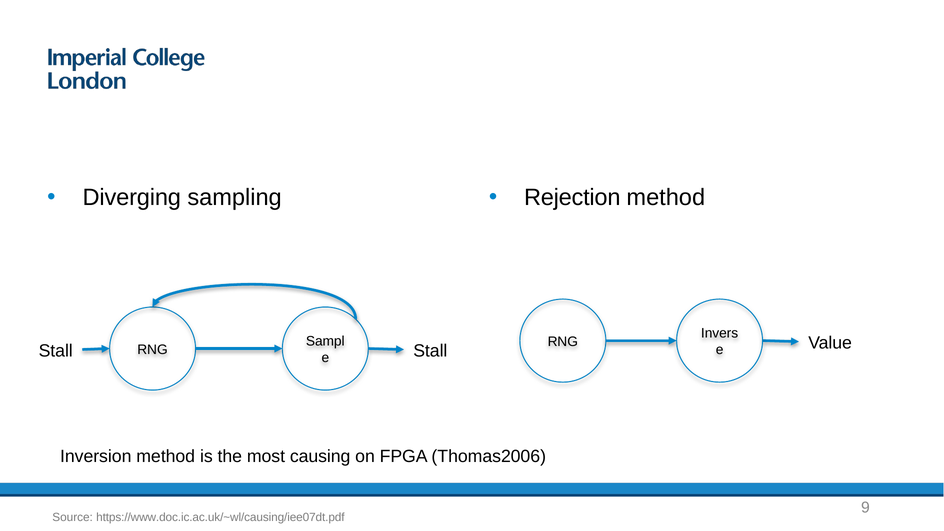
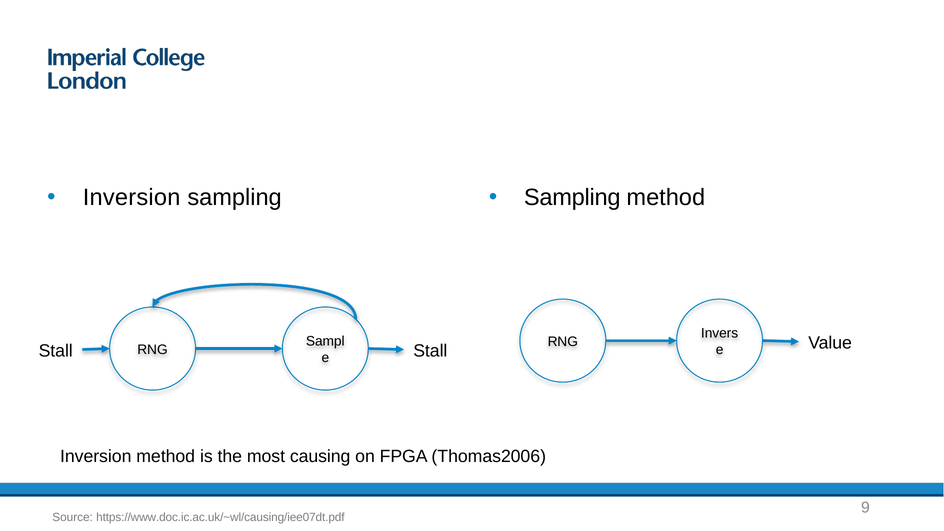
Diverging at (132, 198): Diverging -> Inversion
Rejection at (572, 198): Rejection -> Sampling
